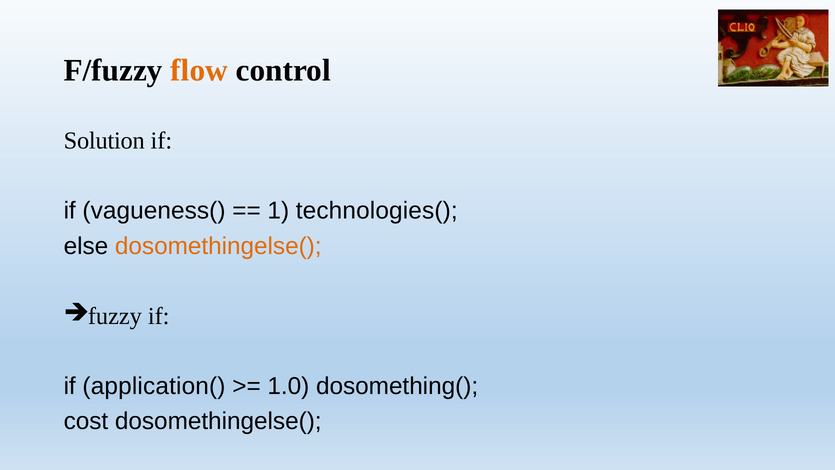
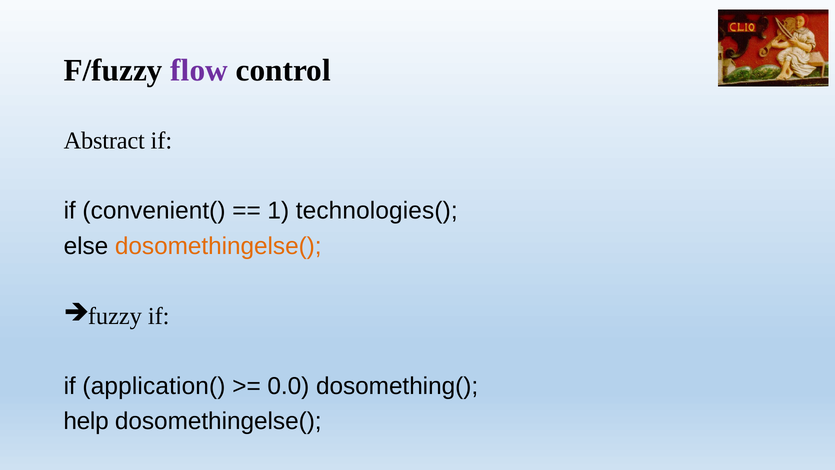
flow colour: orange -> purple
Solution: Solution -> Abstract
vagueness(: vagueness( -> convenient(
1.0: 1.0 -> 0.0
cost: cost -> help
